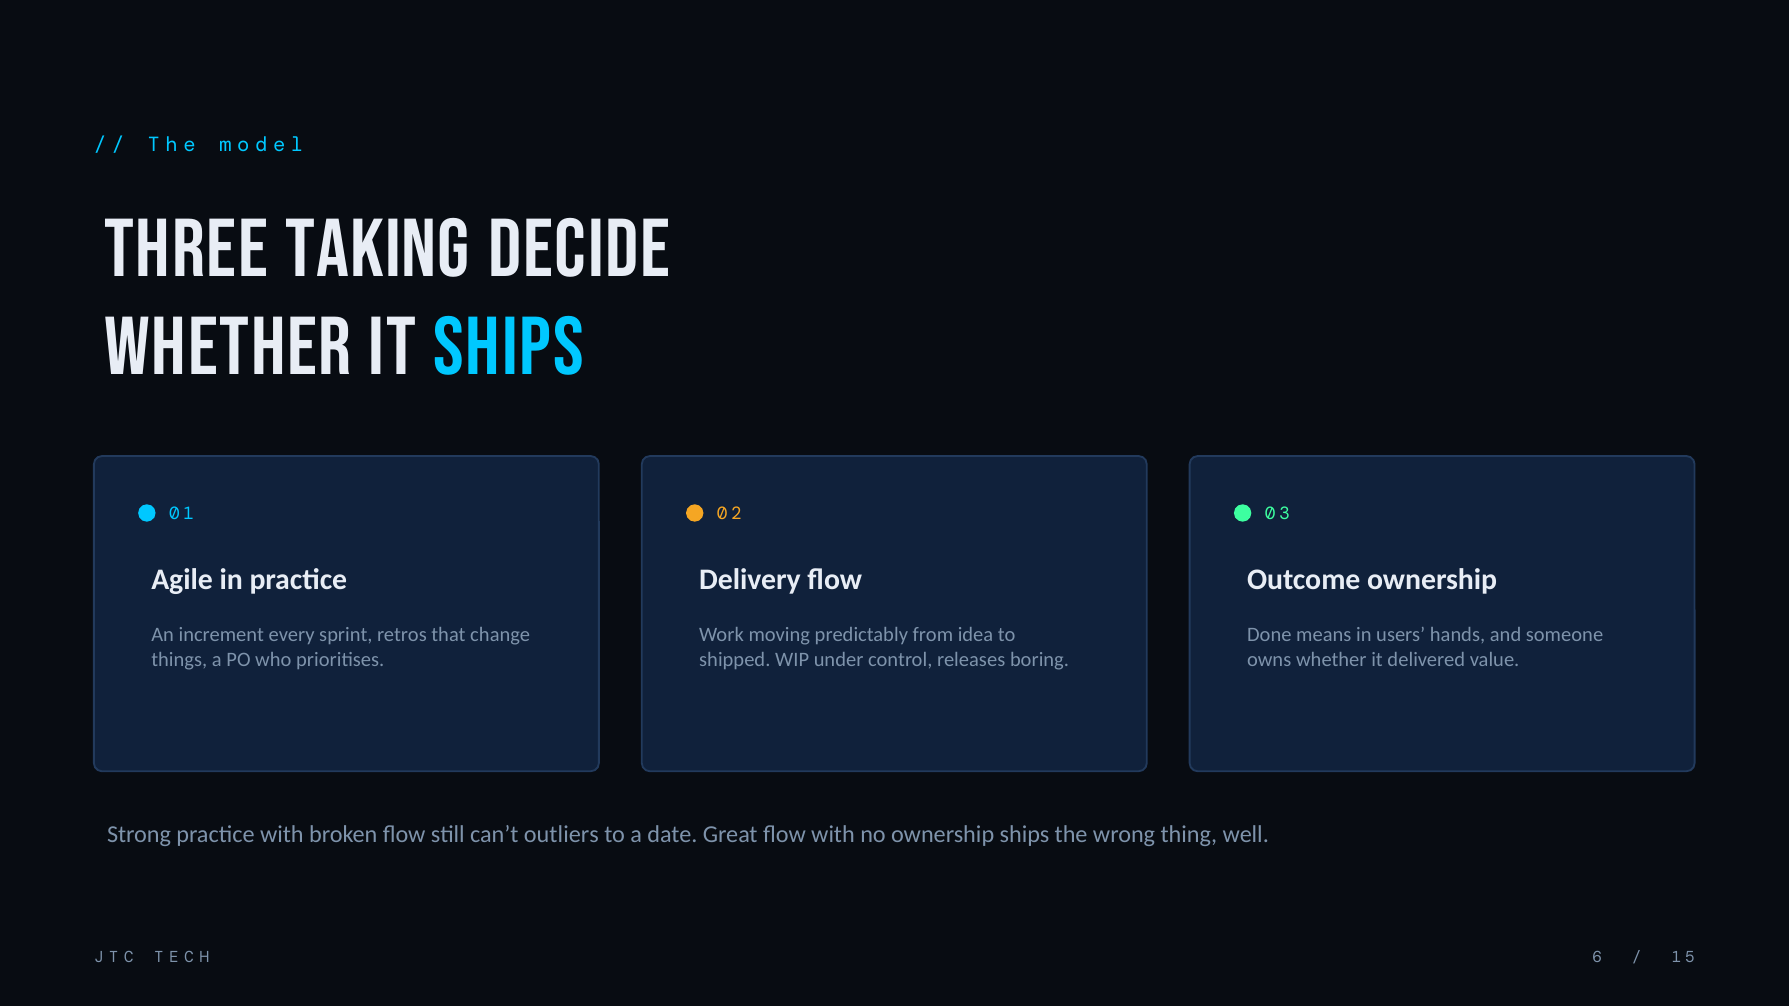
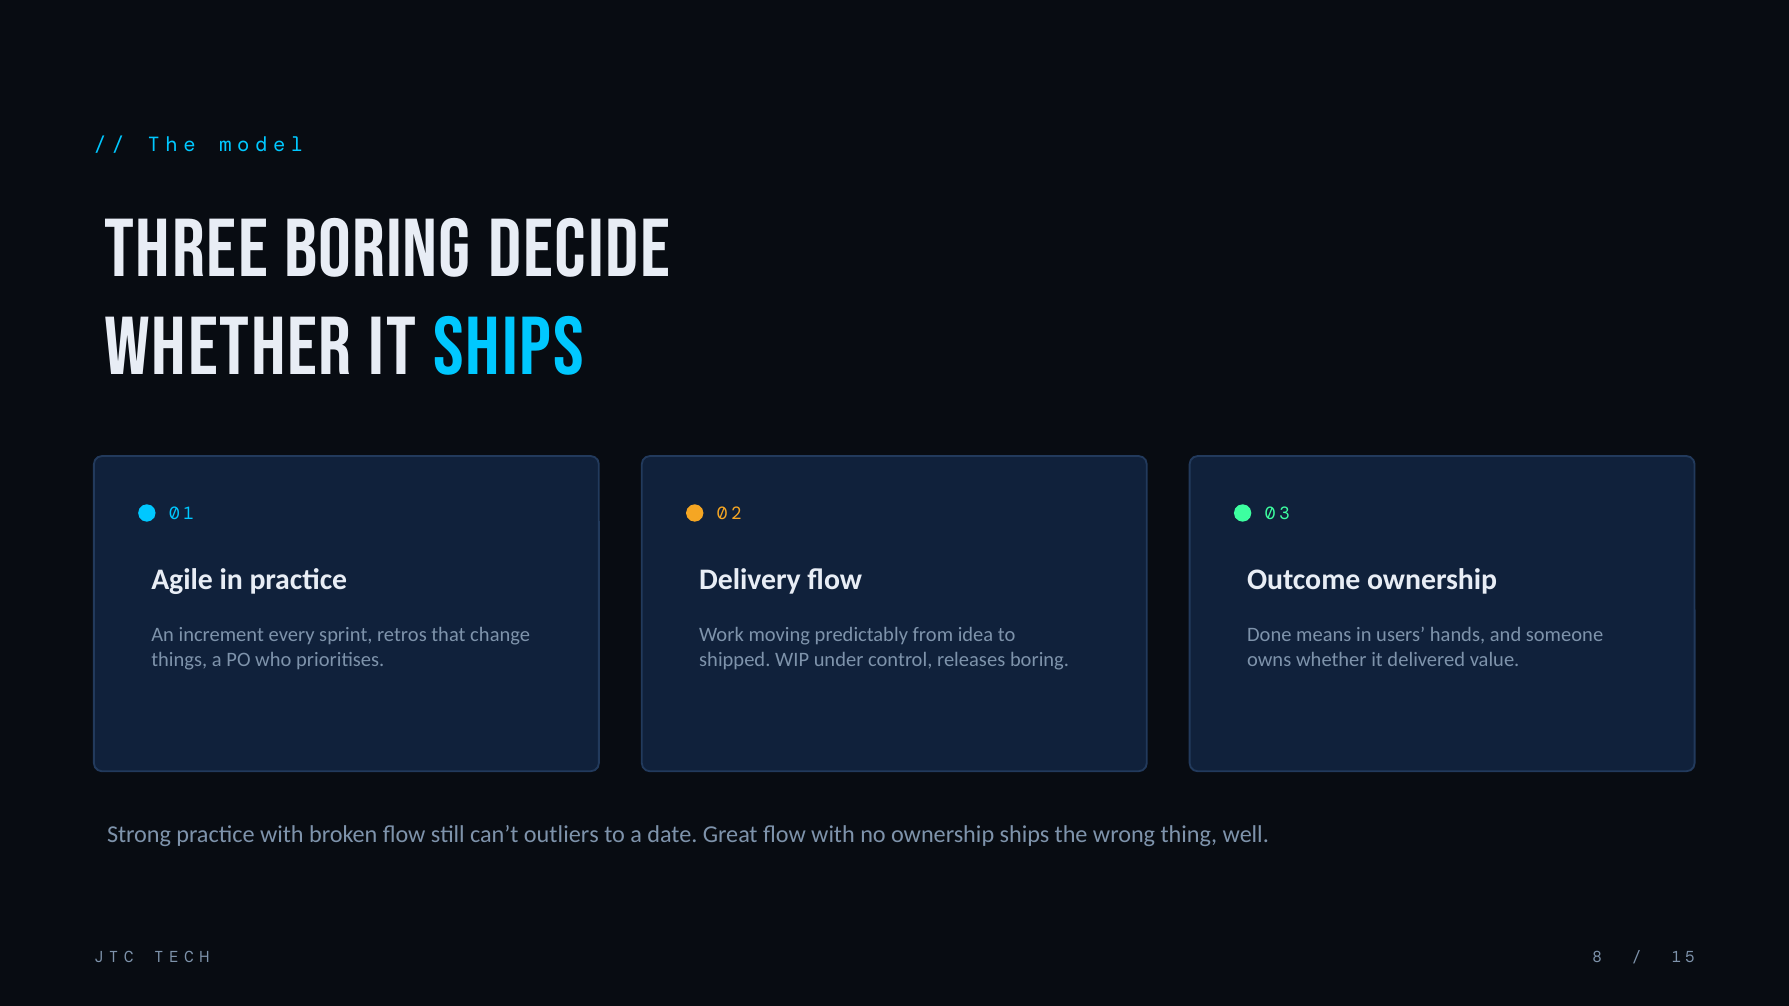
Three taking: taking -> boring
6: 6 -> 8
